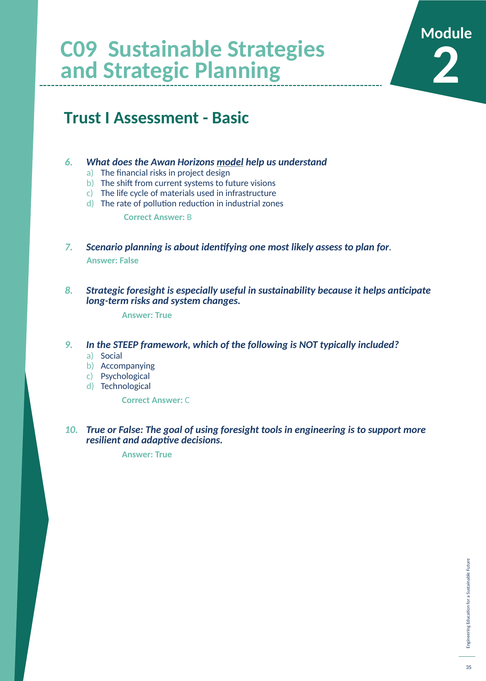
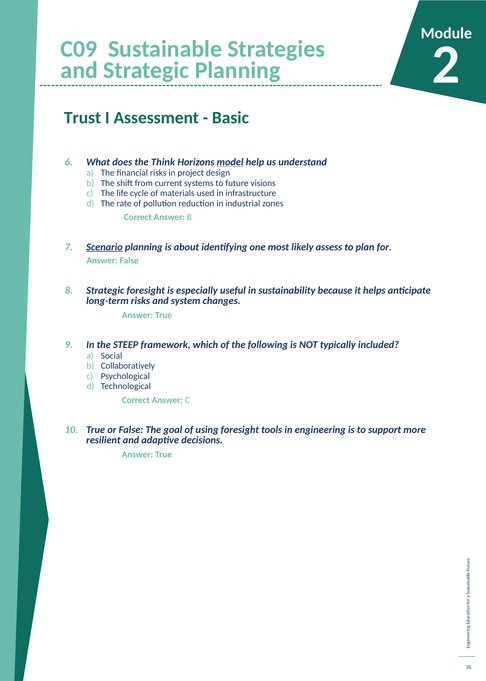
Awan: Awan -> Think
Scenario underline: none -> present
Accompanying: Accompanying -> Collaboratively
